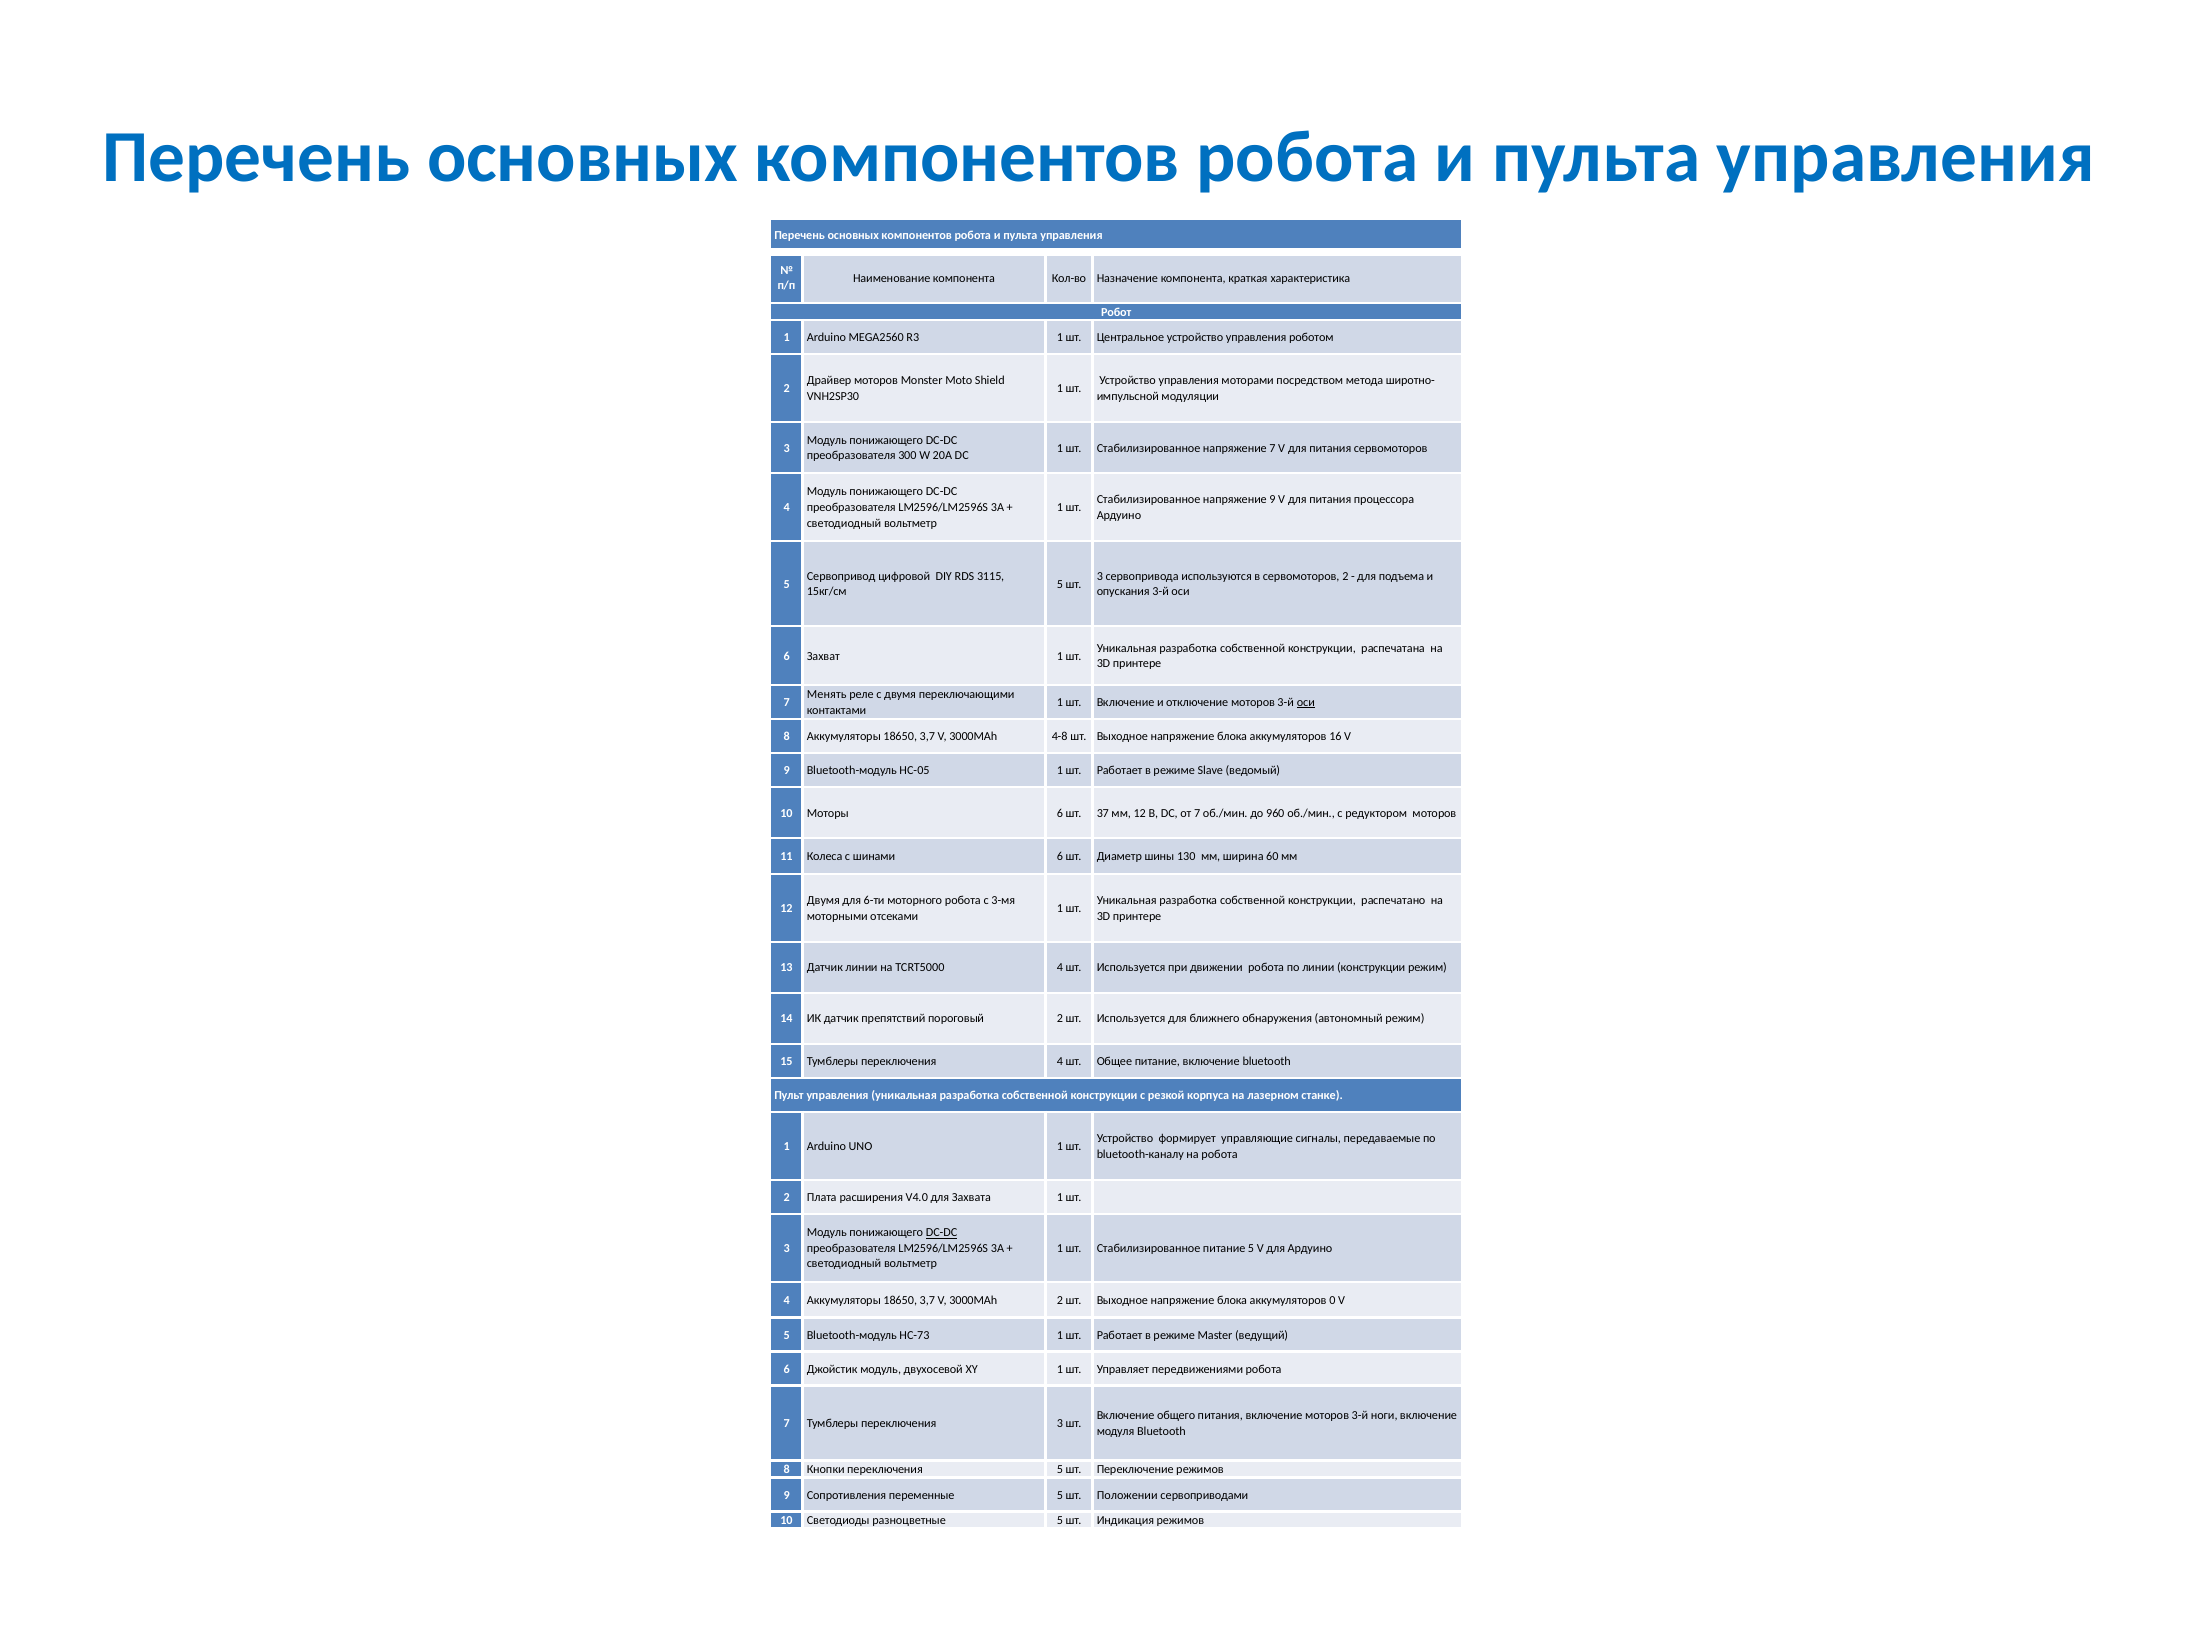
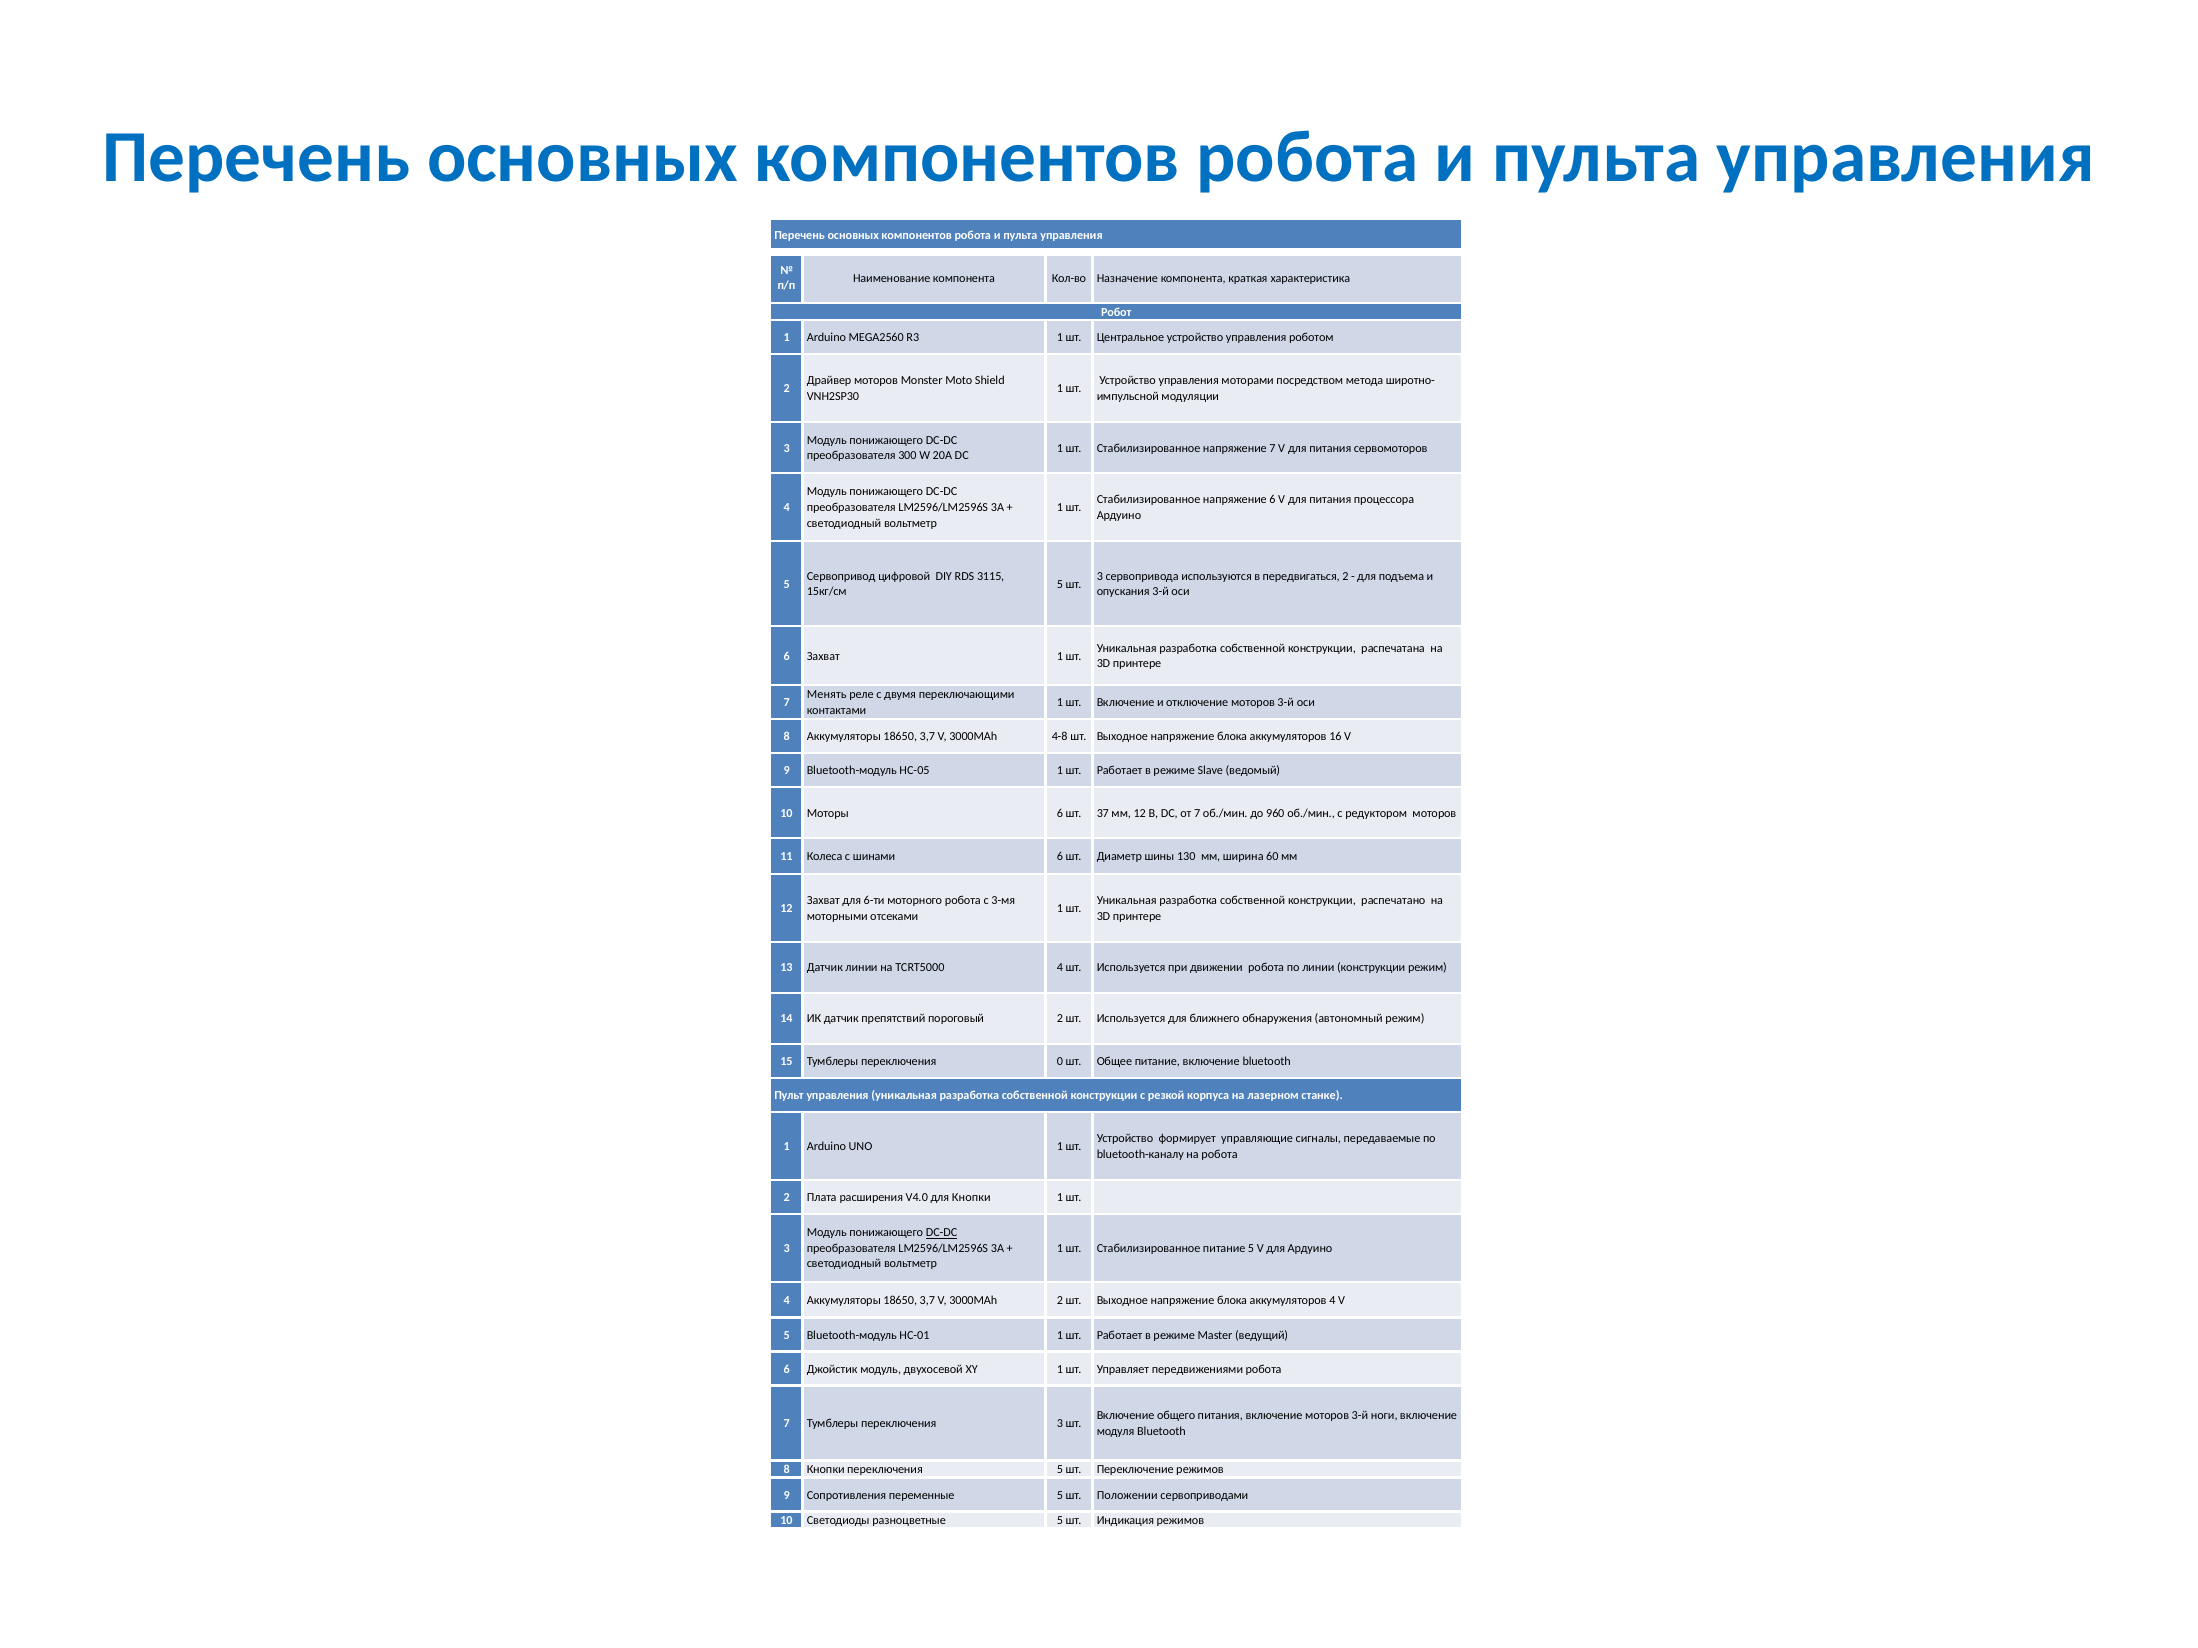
напряжение 9: 9 -> 6
в сервомоторов: сервомоторов -> передвигаться
оси at (1306, 703) underline: present -> none
Двумя at (823, 901): Двумя -> Захват
переключения 4: 4 -> 0
для Захвата: Захвата -> Кнопки
аккумуляторов 0: 0 -> 4
HC-73: HC-73 -> HC-01
